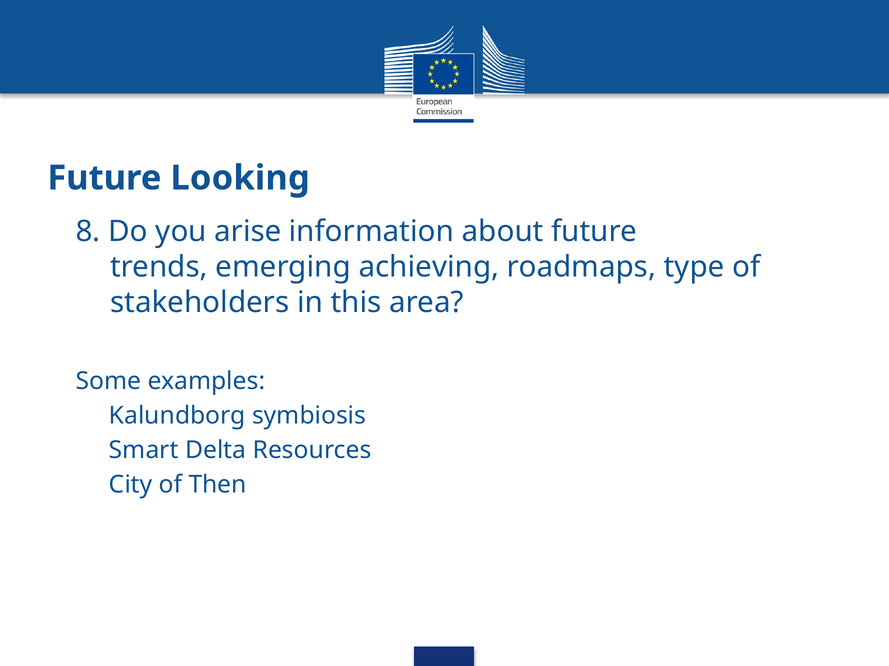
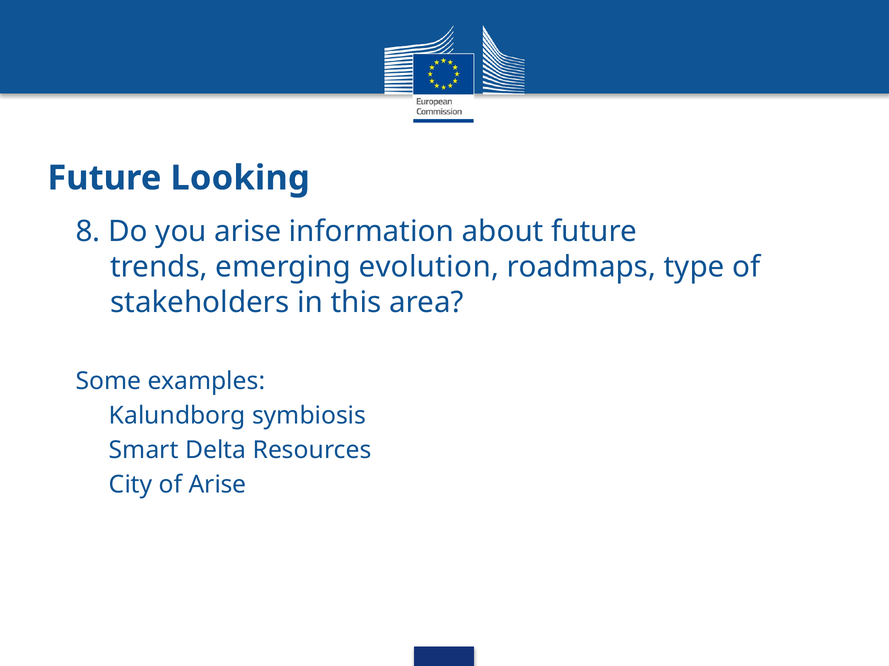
achieving: achieving -> evolution
of Then: Then -> Arise
